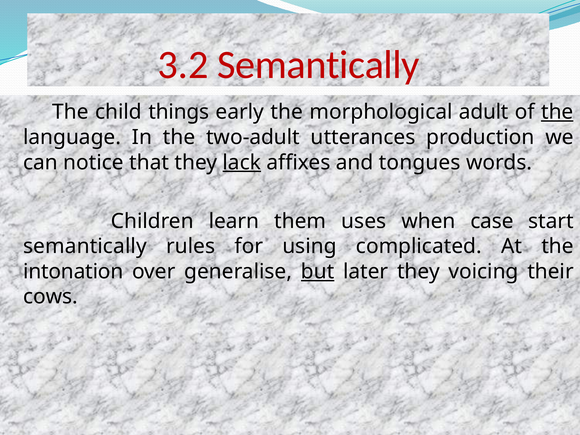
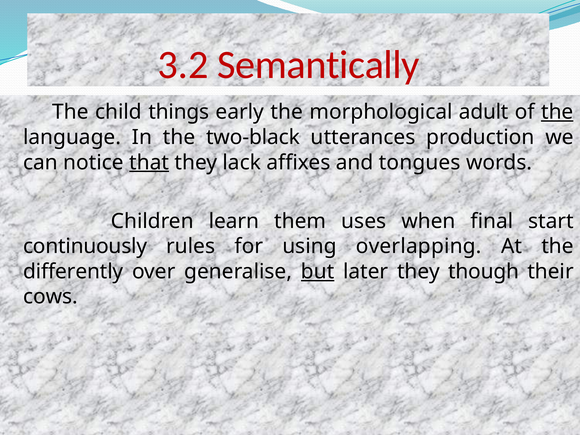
two-adult: two-adult -> two-black
that underline: none -> present
lack underline: present -> none
case: case -> final
semantically at (85, 246): semantically -> continuously
complicated: complicated -> overlapping
intonation: intonation -> differently
voicing: voicing -> though
